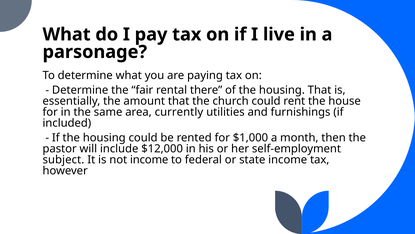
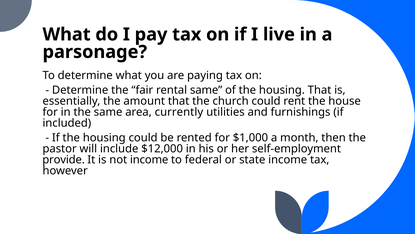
rental there: there -> same
subject: subject -> provide
